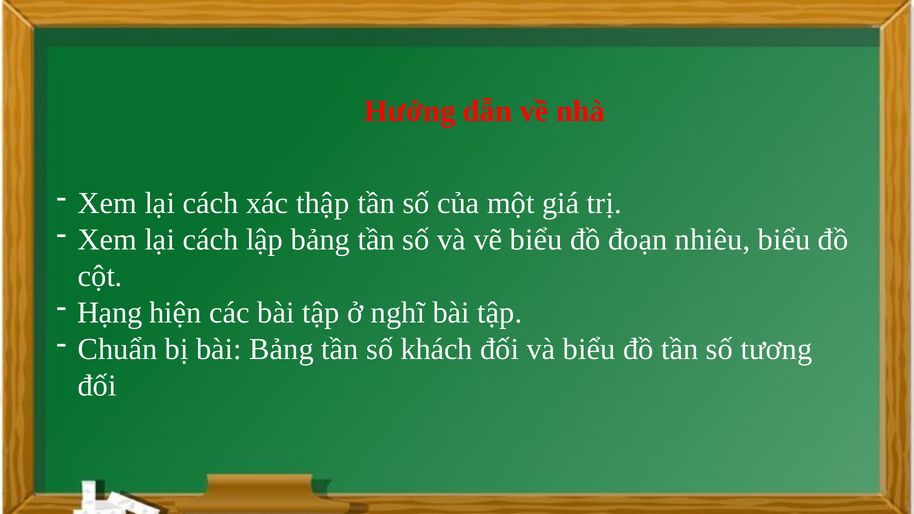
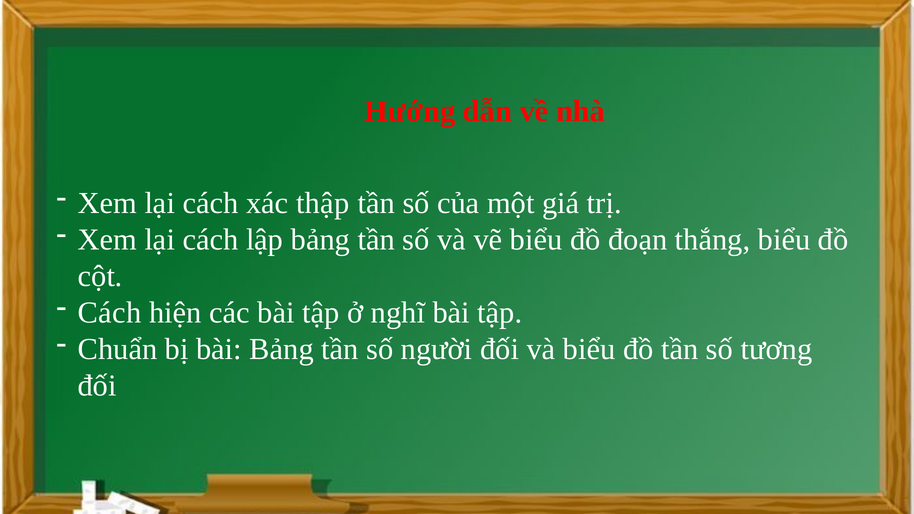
nhiêu: nhiêu -> thắng
Hạng at (110, 313): Hạng -> Cách
khách: khách -> người
